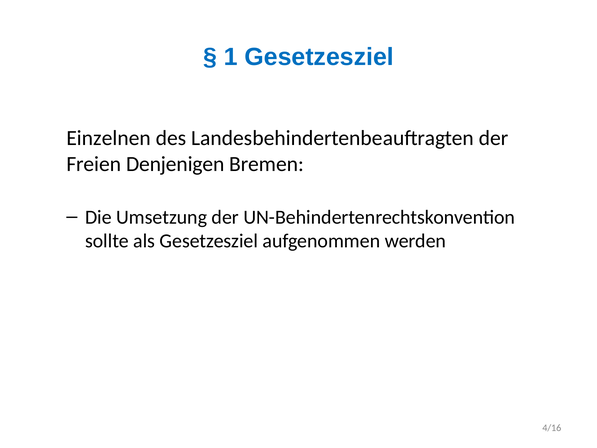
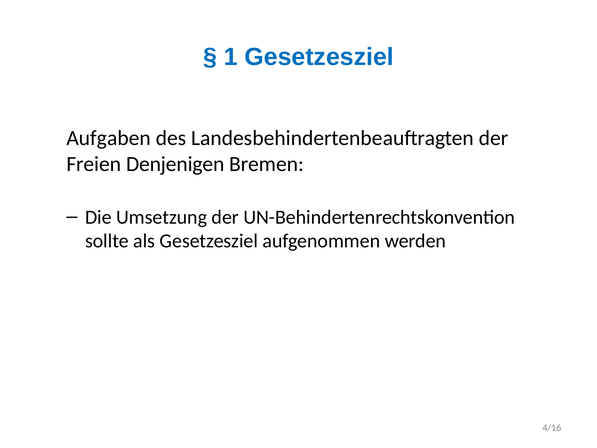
Einzelnen: Einzelnen -> Aufgaben
